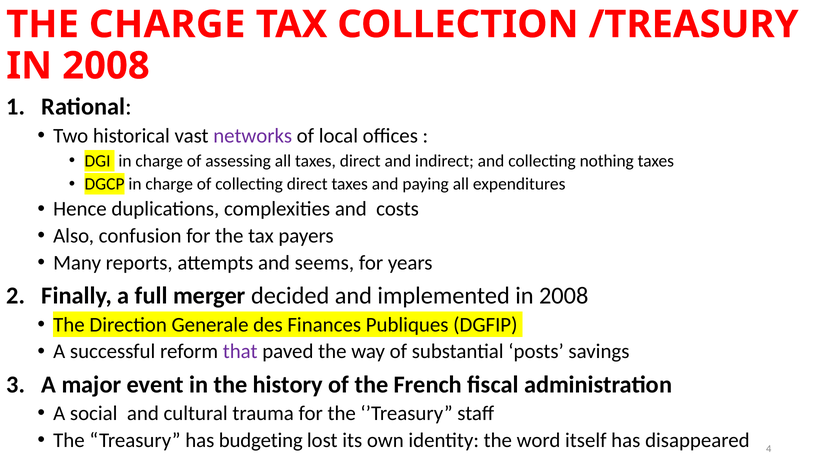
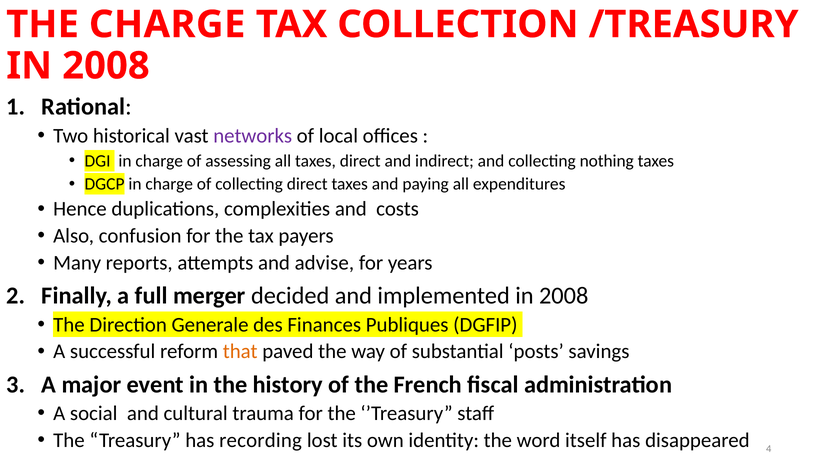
seems: seems -> advise
that colour: purple -> orange
budgeting: budgeting -> recording
